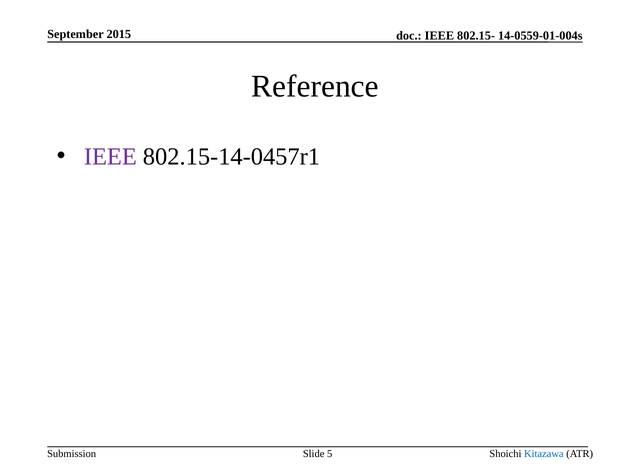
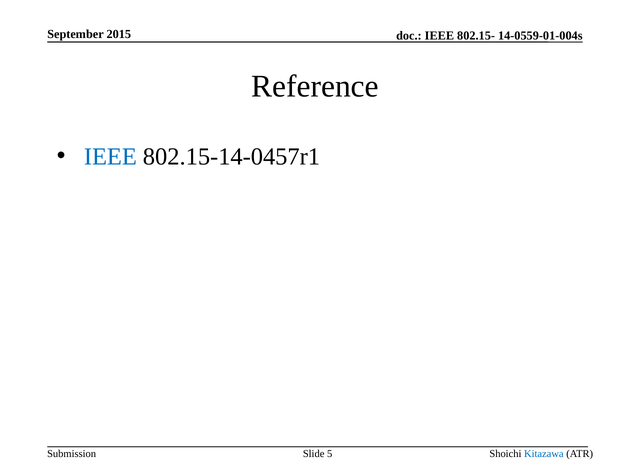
IEEE at (110, 157) colour: purple -> blue
